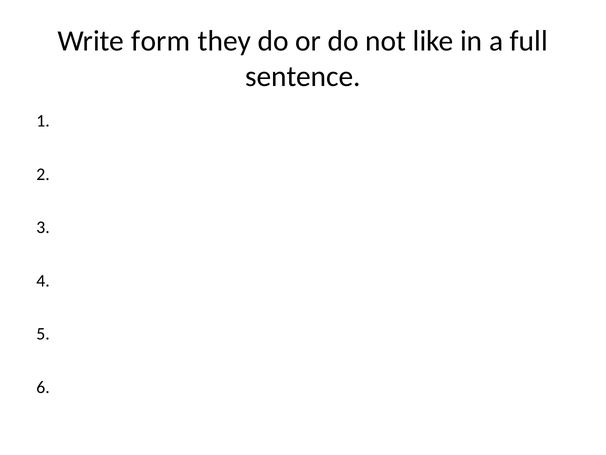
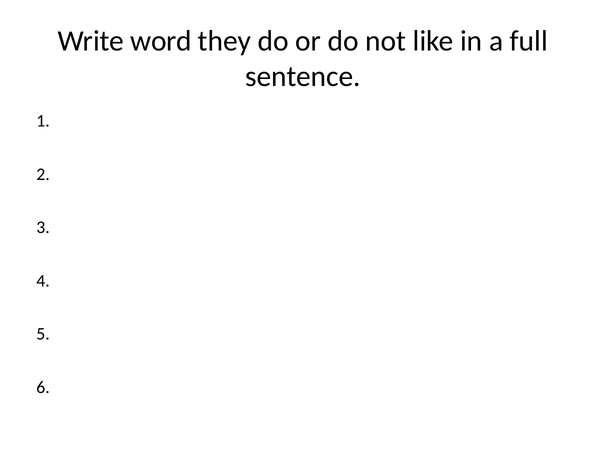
form: form -> word
